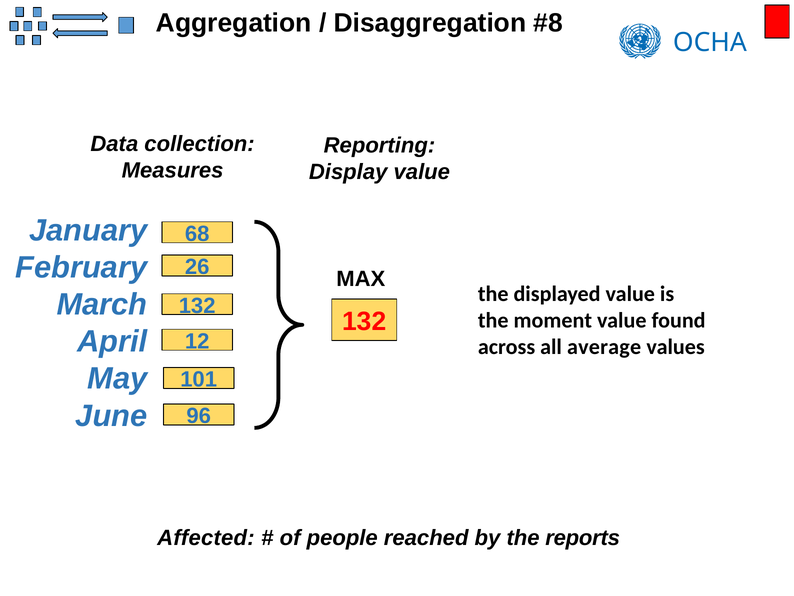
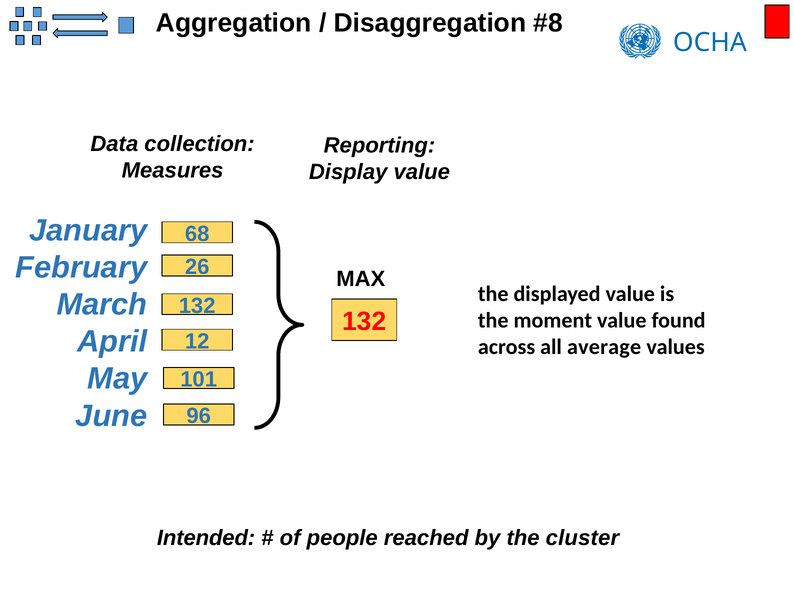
Affected: Affected -> Intended
reports: reports -> cluster
